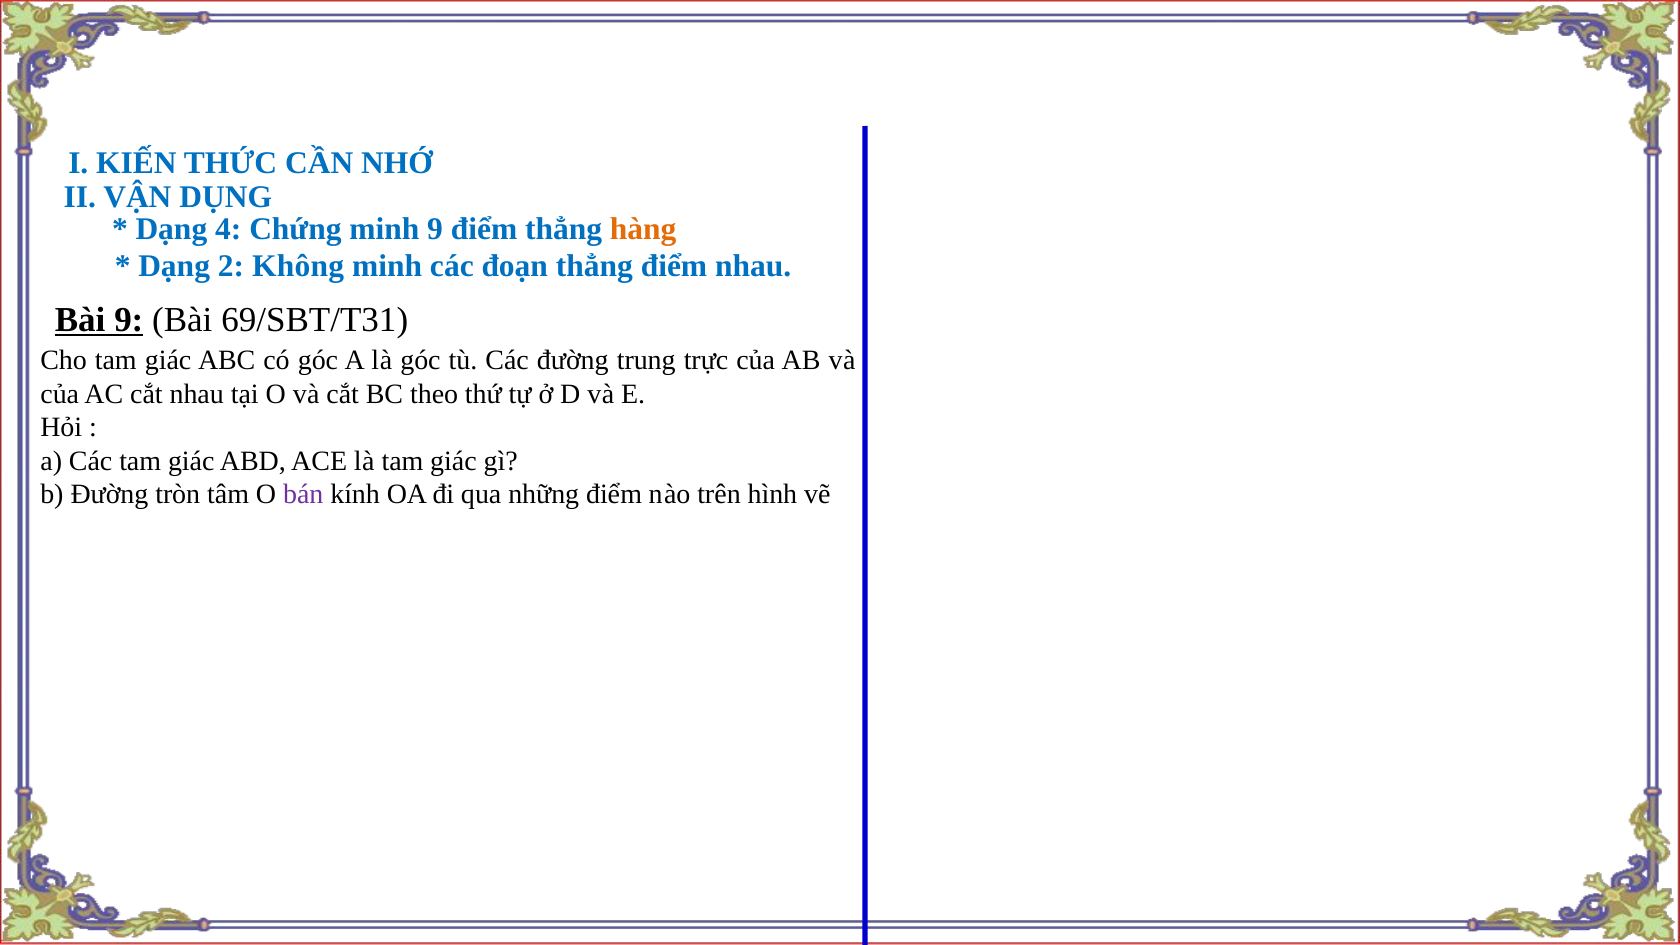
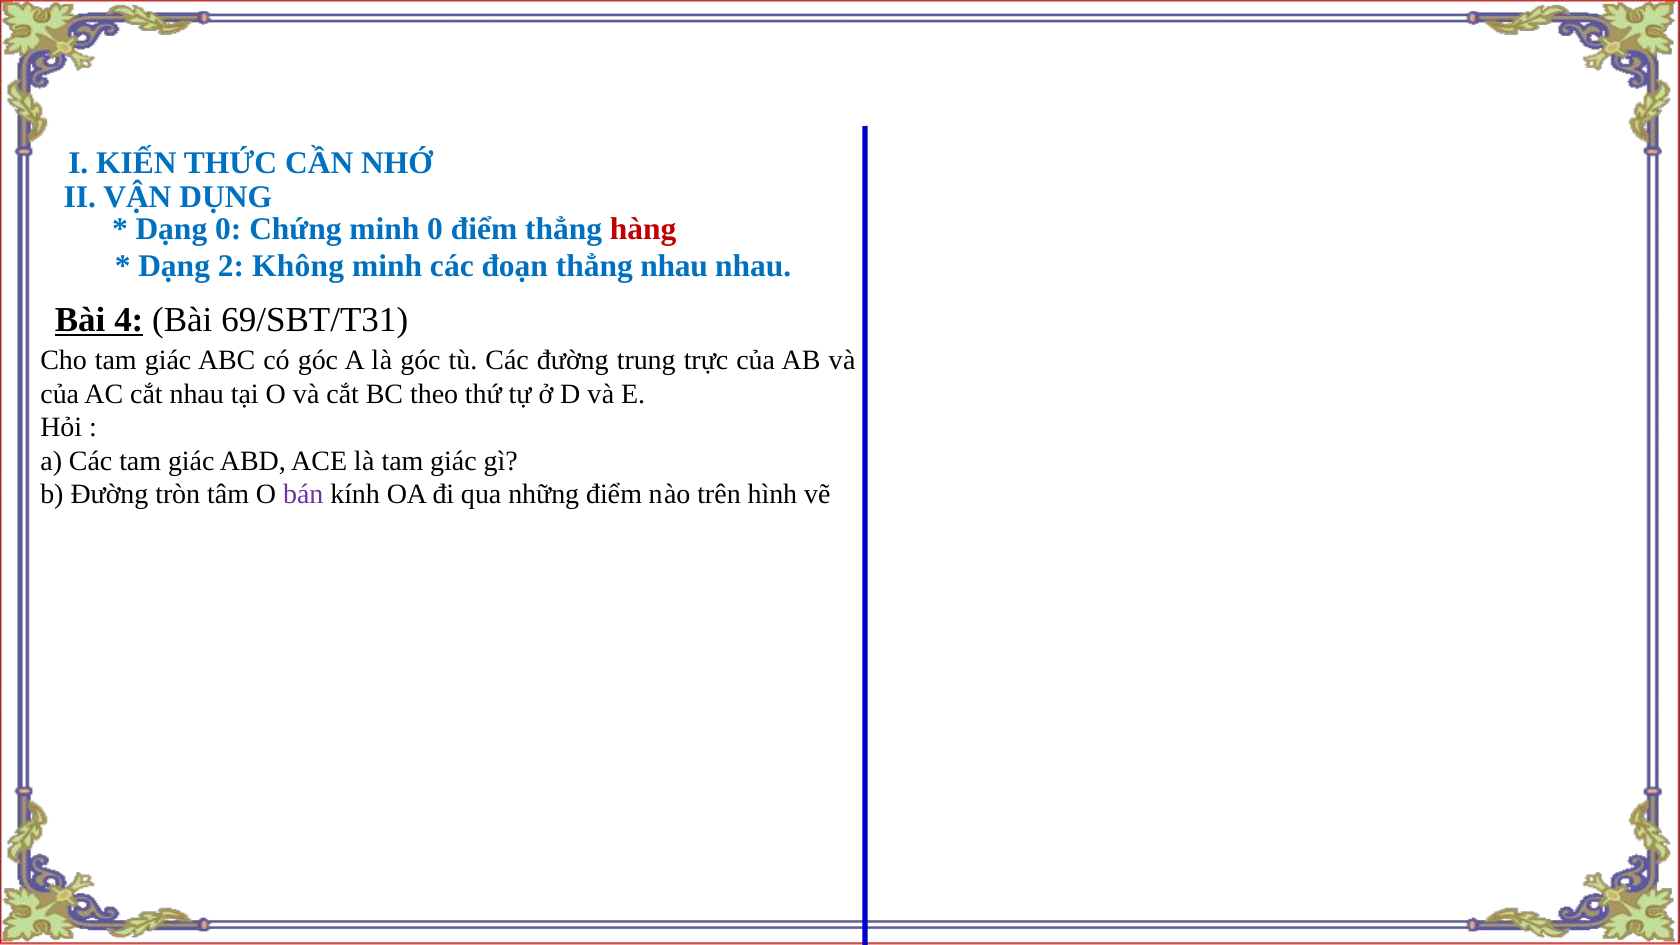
Dạng 4: 4 -> 0
minh 9: 9 -> 0
hàng colour: orange -> red
thẳng điểm: điểm -> nhau
Bài 9: 9 -> 4
